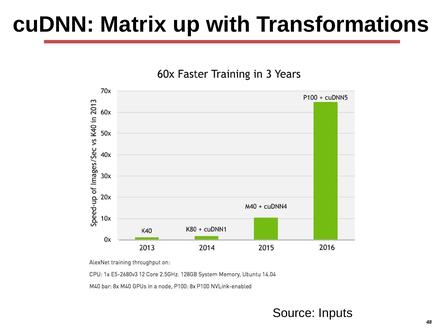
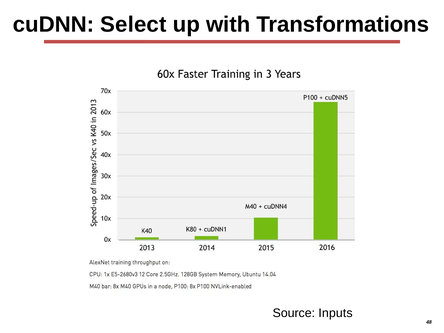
Matrix: Matrix -> Select
